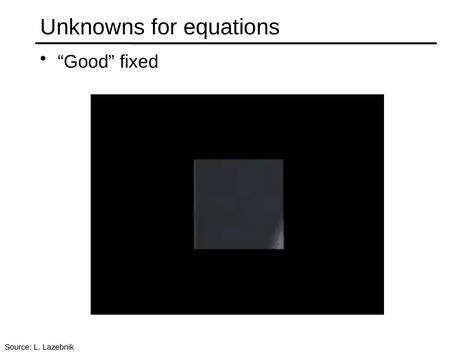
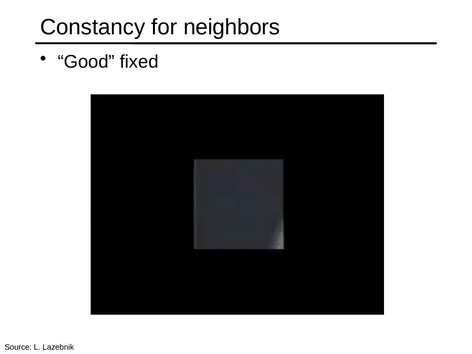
Unknowns: Unknowns -> Constancy
equations: equations -> neighbors
